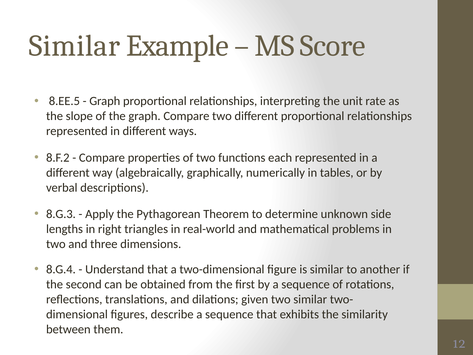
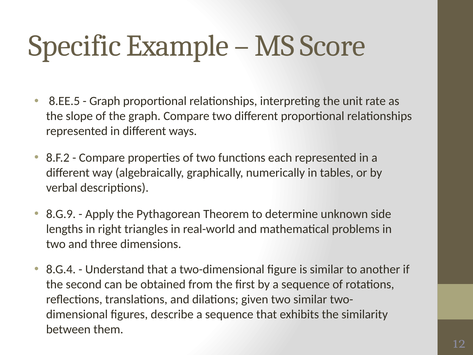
Similar at (75, 46): Similar -> Specific
8.G.3: 8.G.3 -> 8.G.9
